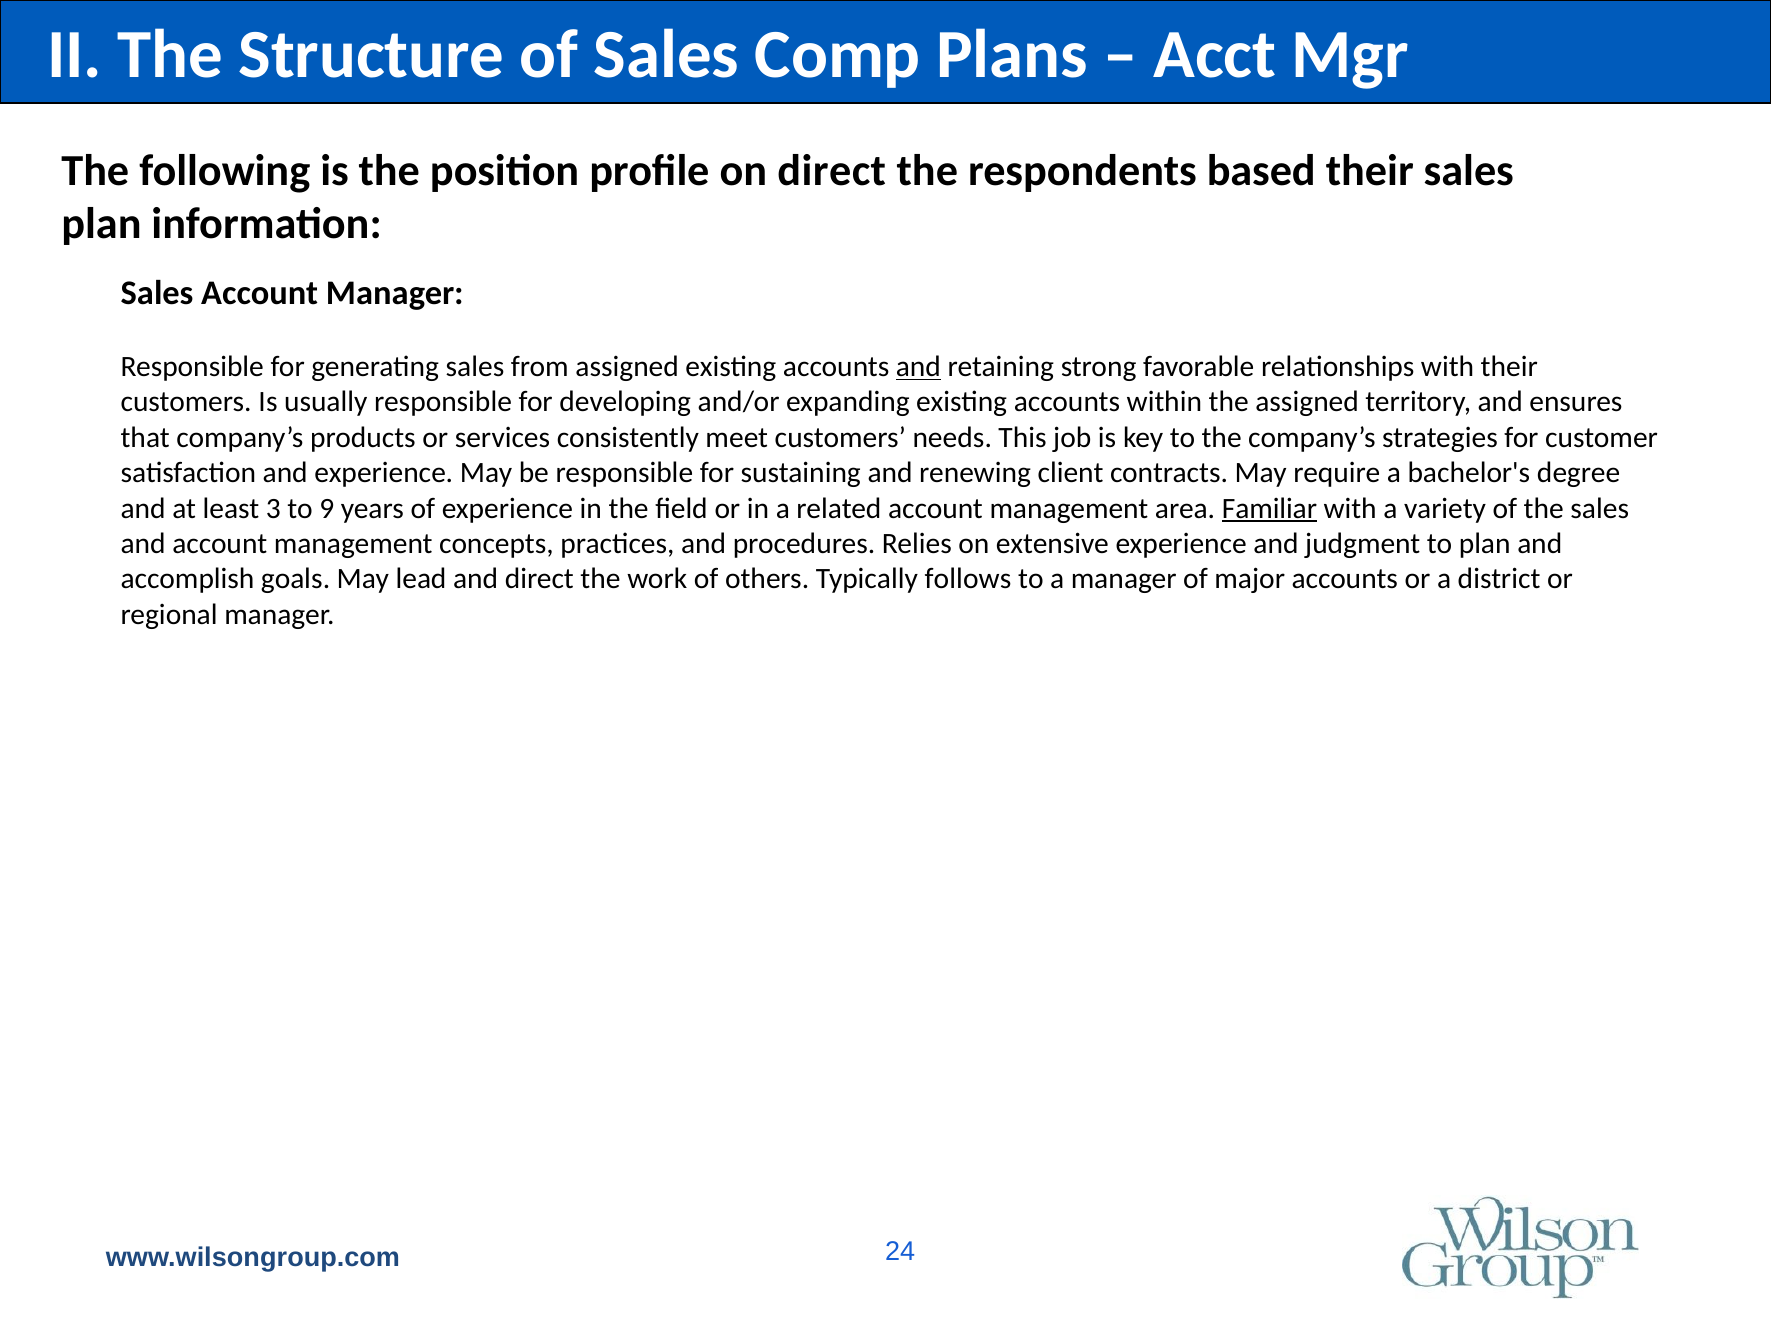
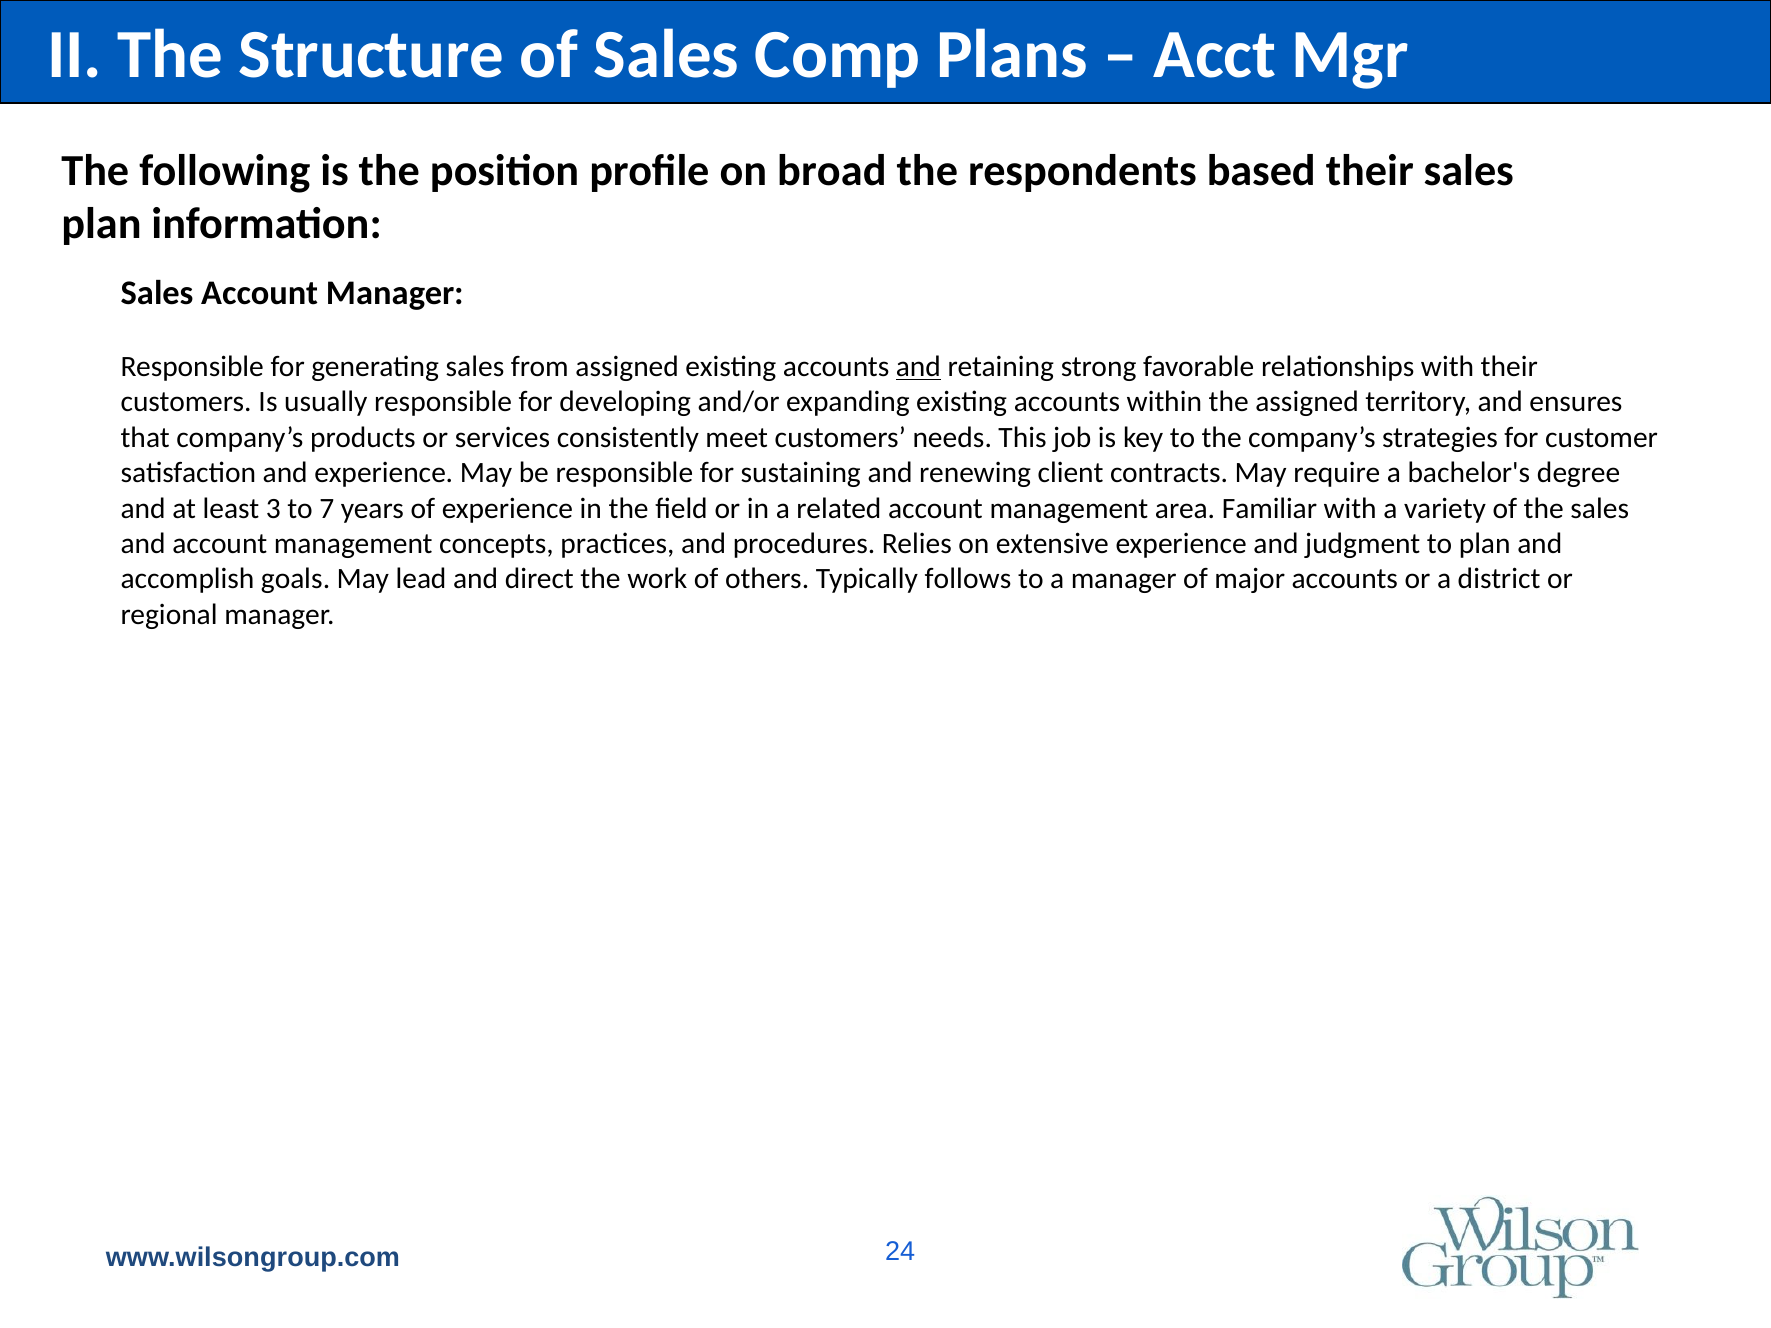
on direct: direct -> broad
9: 9 -> 7
Familiar underline: present -> none
